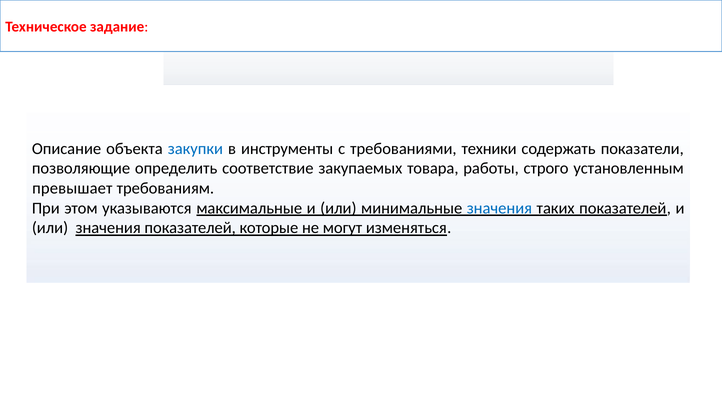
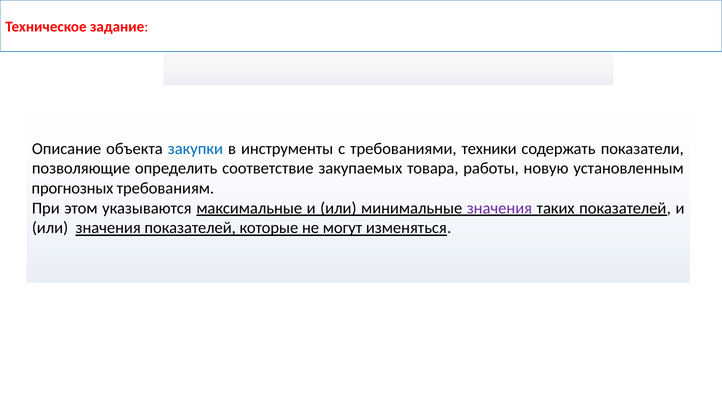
строго: строго -> новую
превышает: превышает -> прогнозных
значения at (499, 208) colour: blue -> purple
